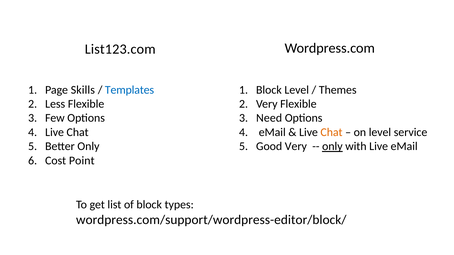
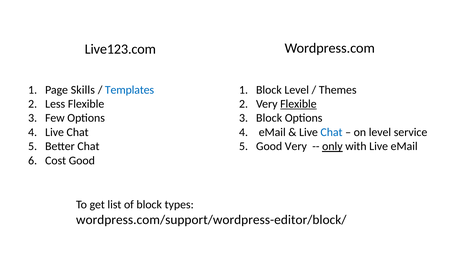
List123.com: List123.com -> Live123.com
Flexible at (298, 104) underline: none -> present
Need at (269, 118): Need -> Block
Chat at (332, 132) colour: orange -> blue
Better Only: Only -> Chat
Cost Point: Point -> Good
